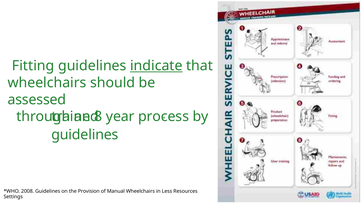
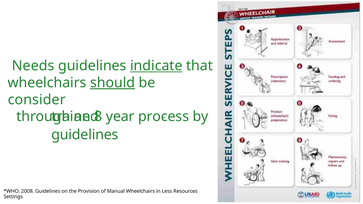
Fitting: Fitting -> Needs
should underline: none -> present
assessed: assessed -> consider
